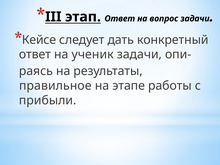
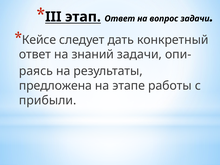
ученик: ученик -> знаний
правильное: правильное -> предложена
